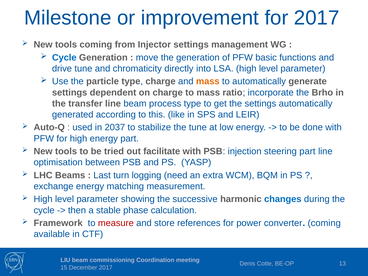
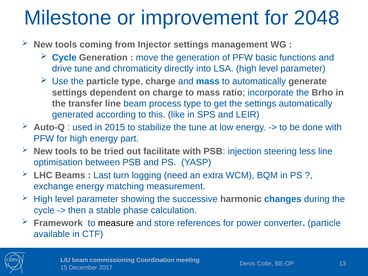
for 2017: 2017 -> 2048
mass at (208, 81) colour: orange -> blue
2037: 2037 -> 2015
steering part: part -> less
measure colour: red -> black
converter coming: coming -> particle
